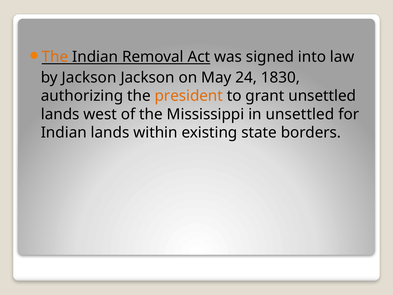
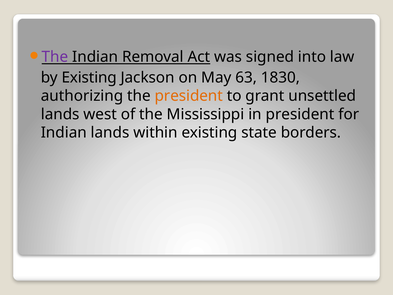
The at (55, 57) colour: orange -> purple
by Jackson: Jackson -> Existing
24: 24 -> 63
in unsettled: unsettled -> president
